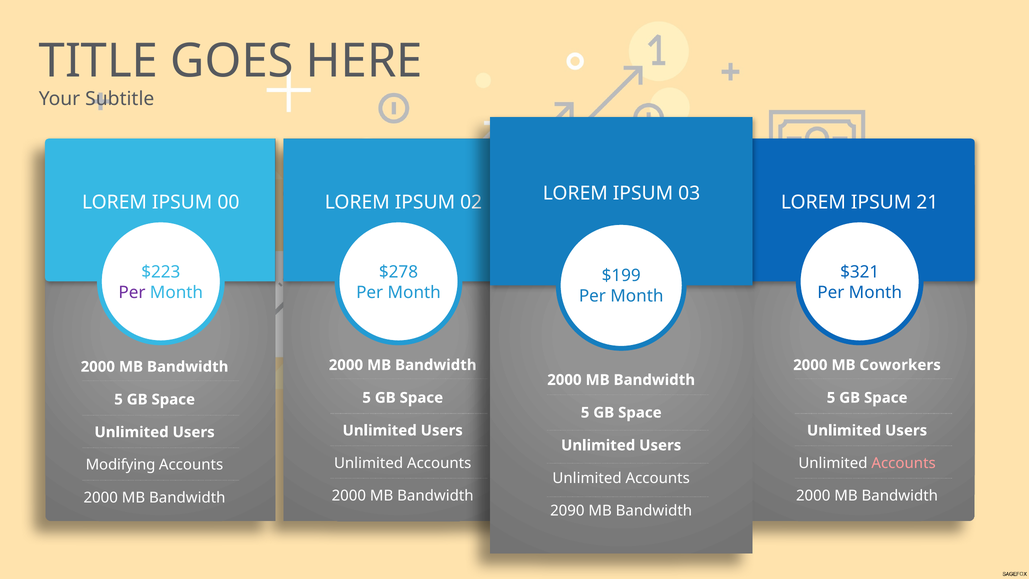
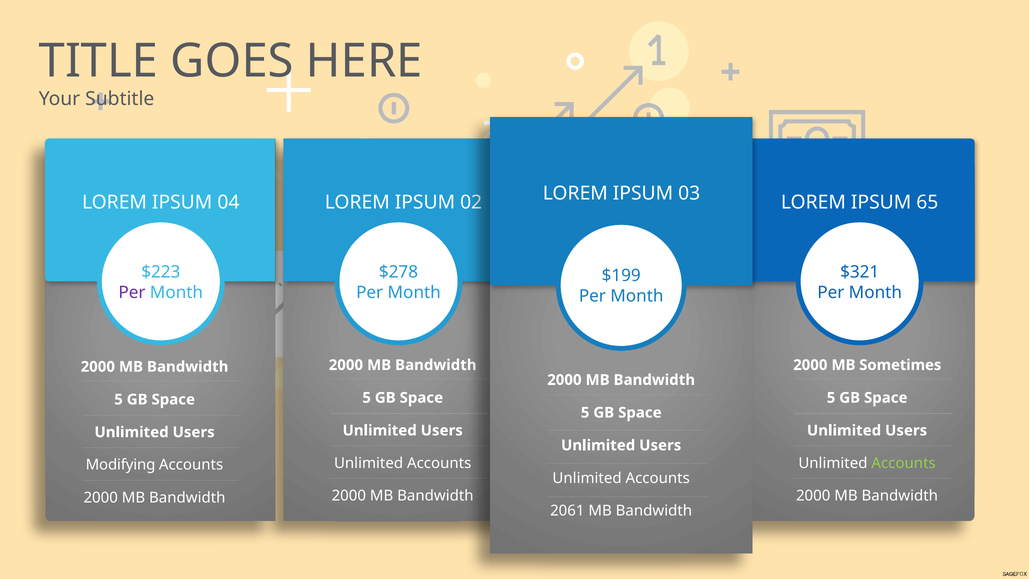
00: 00 -> 04
21: 21 -> 65
Coworkers: Coworkers -> Sometimes
Accounts at (904, 463) colour: pink -> light green
2090: 2090 -> 2061
